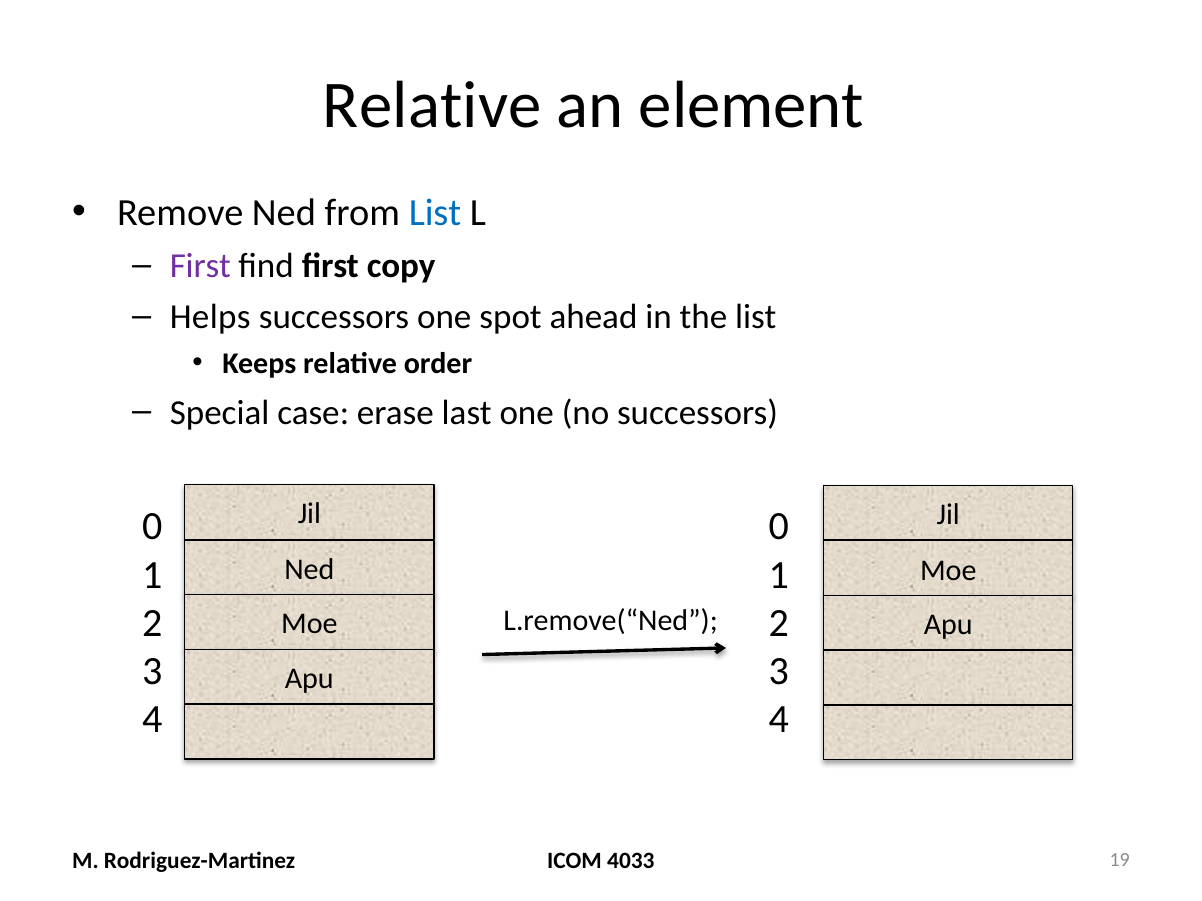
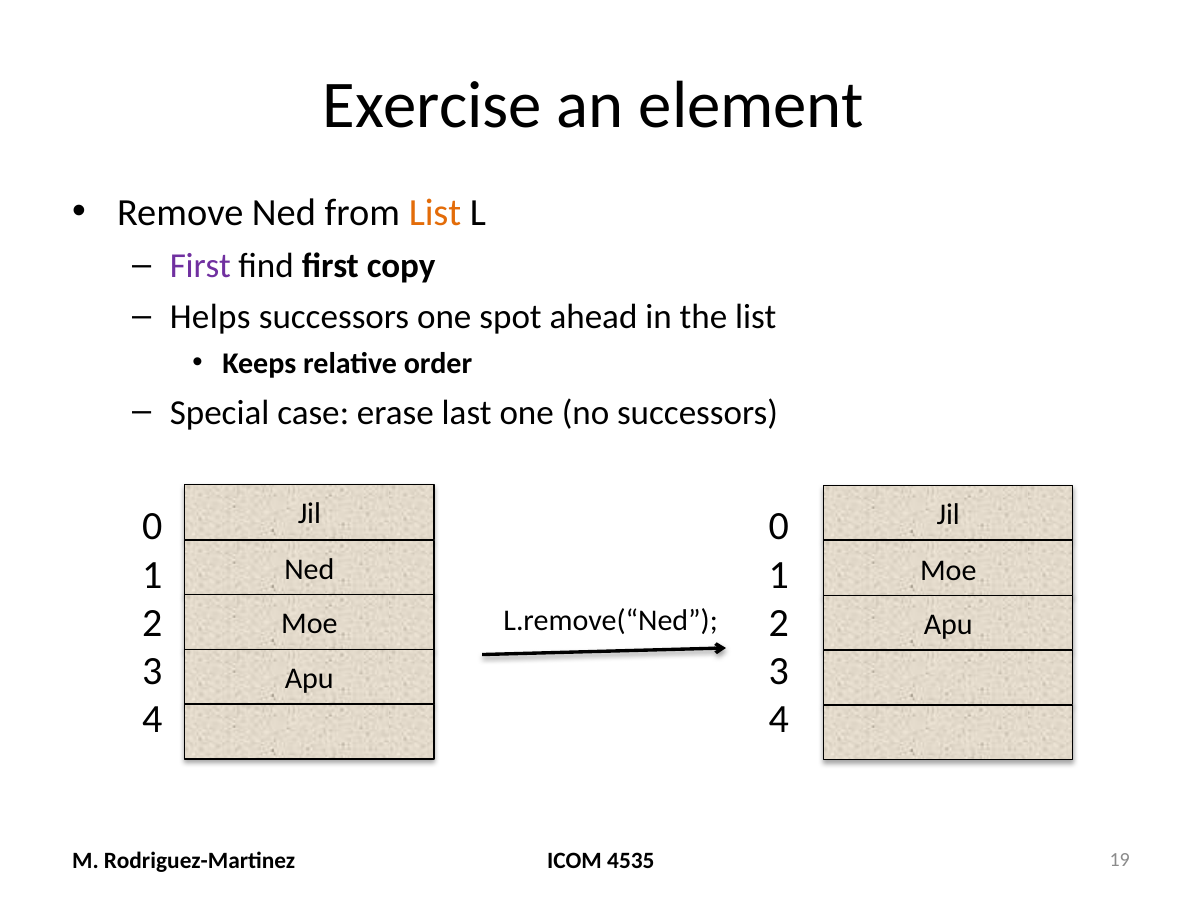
Relative at (432, 105): Relative -> Exercise
List at (435, 213) colour: blue -> orange
4033: 4033 -> 4535
